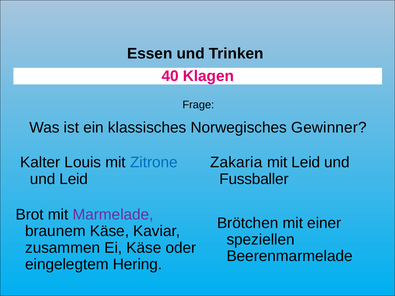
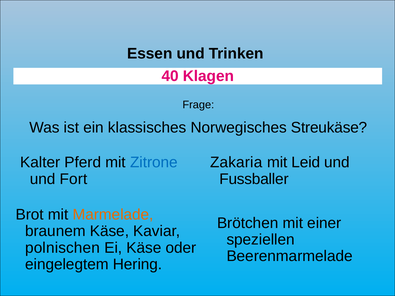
Gewinner: Gewinner -> Streukäse
Louis: Louis -> Pferd
und Leid: Leid -> Fort
Marmelade colour: purple -> orange
zusammen: zusammen -> polnischen
